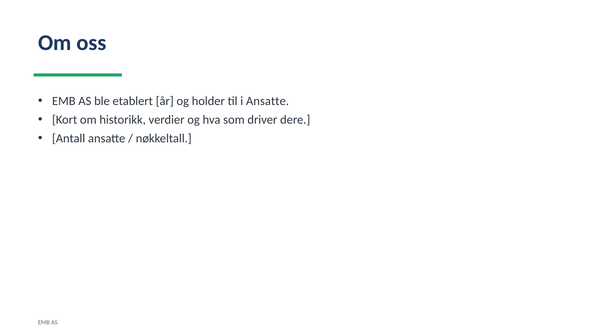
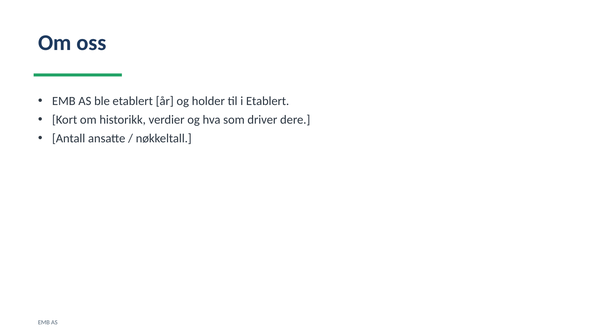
i Ansatte: Ansatte -> Etablert
